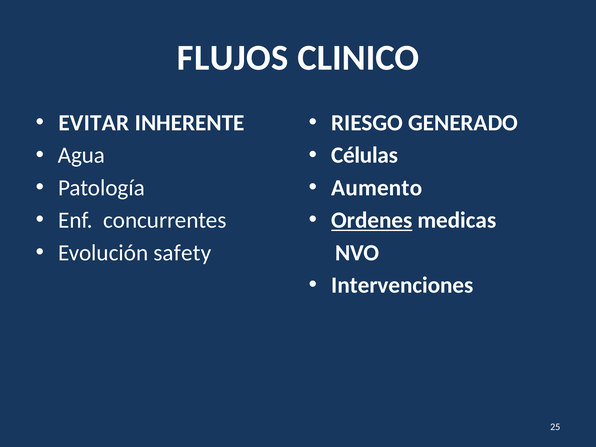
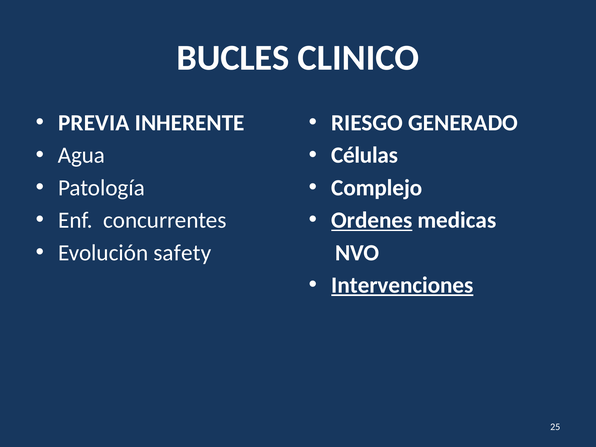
FLUJOS: FLUJOS -> BUCLES
EVITAR: EVITAR -> PREVIA
Aumento: Aumento -> Complejo
Intervenciones underline: none -> present
